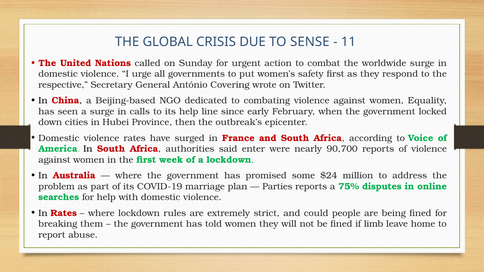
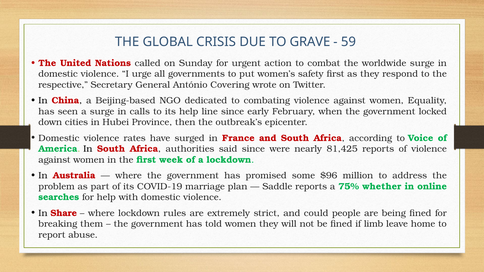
SENSE: SENSE -> GRAVE
11: 11 -> 59
said enter: enter -> since
90,700: 90,700 -> 81,425
$24: $24 -> $96
Parties: Parties -> Saddle
disputes: disputes -> whether
In Rates: Rates -> Share
